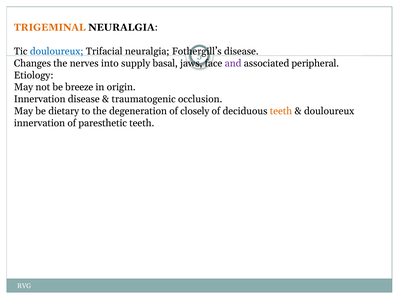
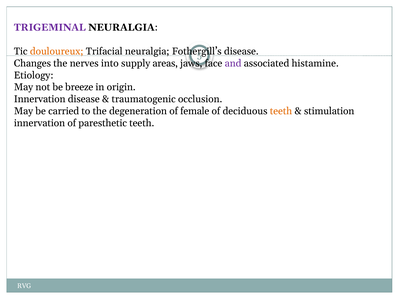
TRIGEMINAL colour: orange -> purple
douloureux at (57, 51) colour: blue -> orange
basal: basal -> areas
peripheral: peripheral -> histamine
dietary: dietary -> carried
closely: closely -> female
douloureux at (329, 111): douloureux -> stimulation
